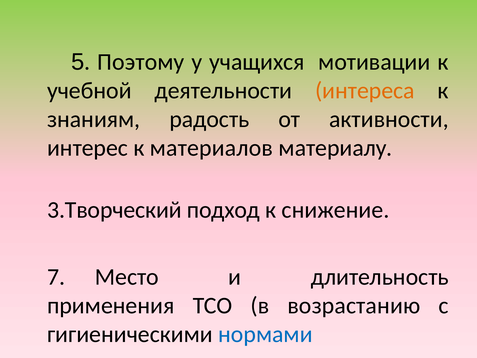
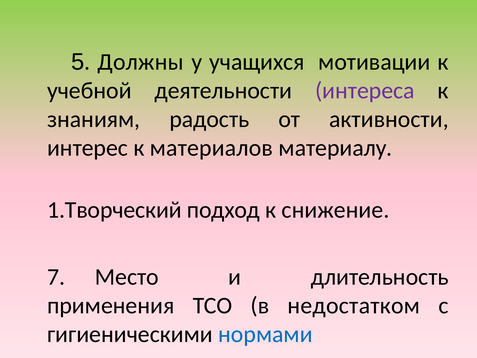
Поэтому: Поэтому -> Должны
интереса colour: orange -> purple
3.Творческий: 3.Творческий -> 1.Творческий
возрастанию: возрастанию -> недостатком
